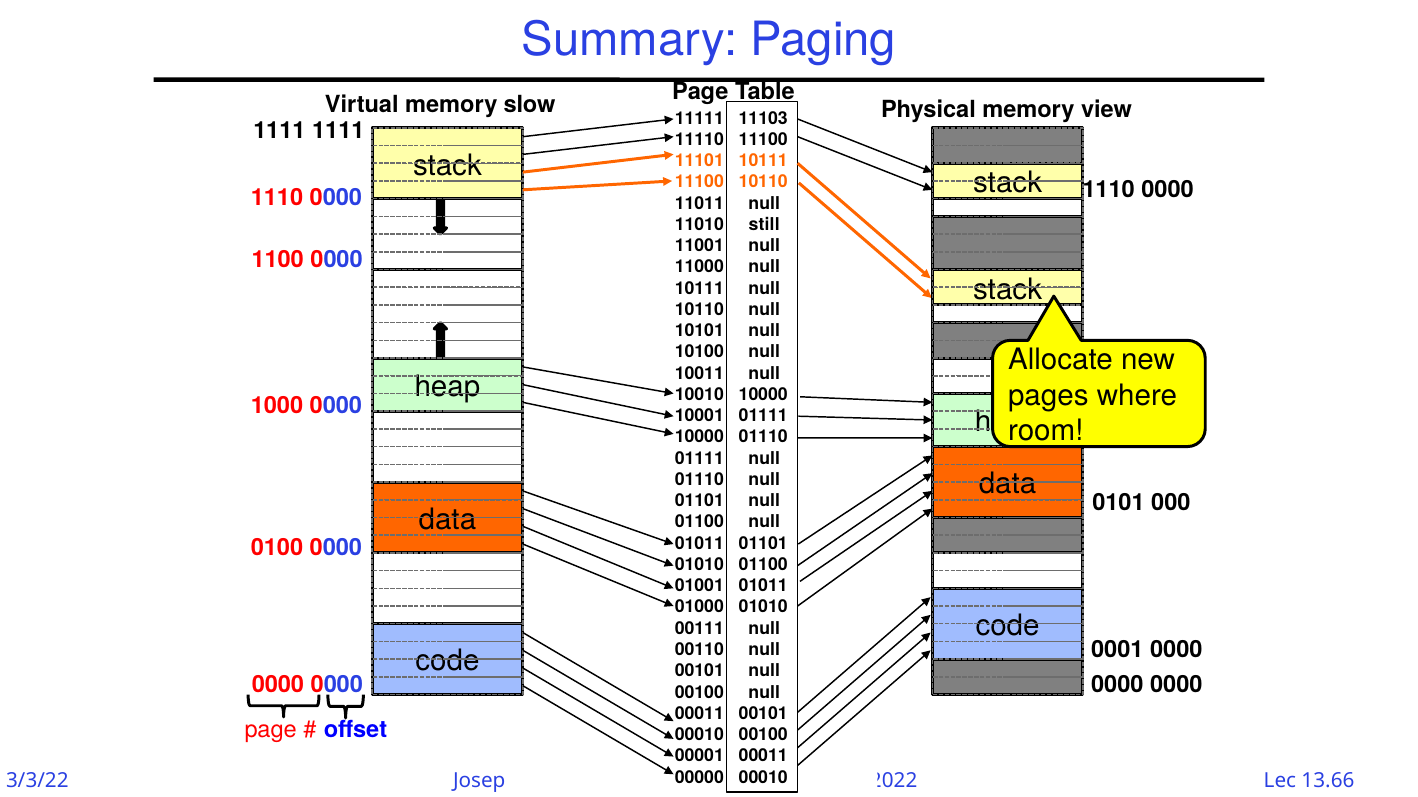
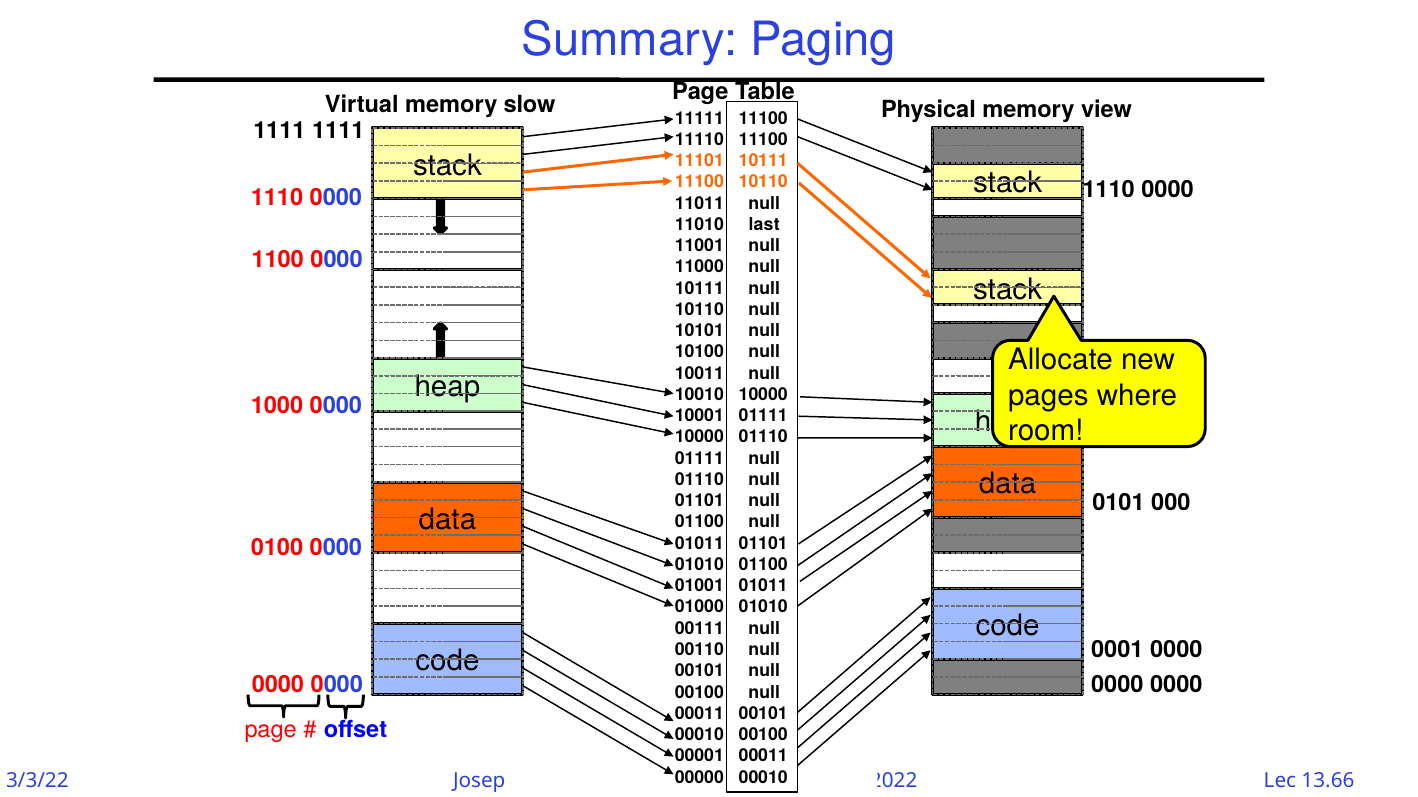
11111 11103: 11103 -> 11100
still: still -> last
